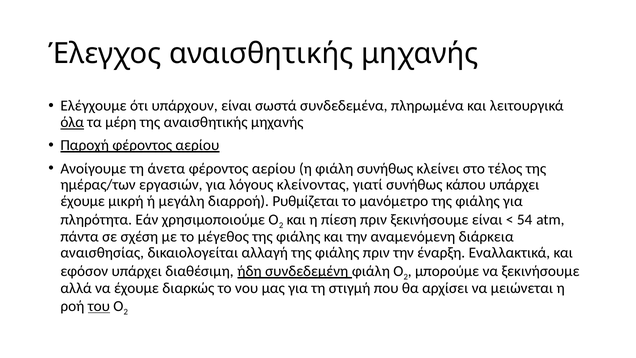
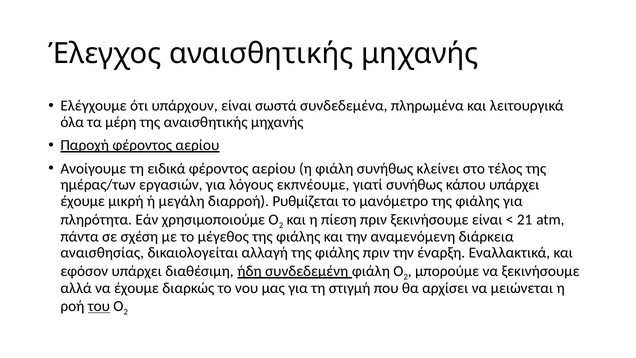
όλα underline: present -> none
άνετα: άνετα -> ειδικά
κλείνοντας: κλείνοντας -> εκπνέουμε
54: 54 -> 21
